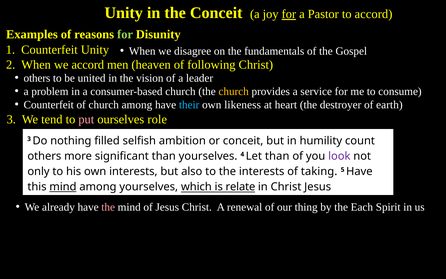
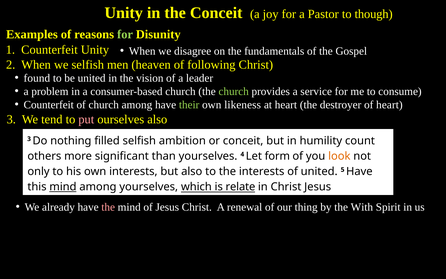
for at (289, 14) underline: present -> none
to accord: accord -> though
we accord: accord -> selfish
others at (37, 78): others -> found
church at (234, 91) colour: yellow -> light green
their colour: light blue -> light green
of earth: earth -> heart
ourselves role: role -> also
Let than: than -> form
look colour: purple -> orange
of taking: taking -> united
Each: Each -> With
